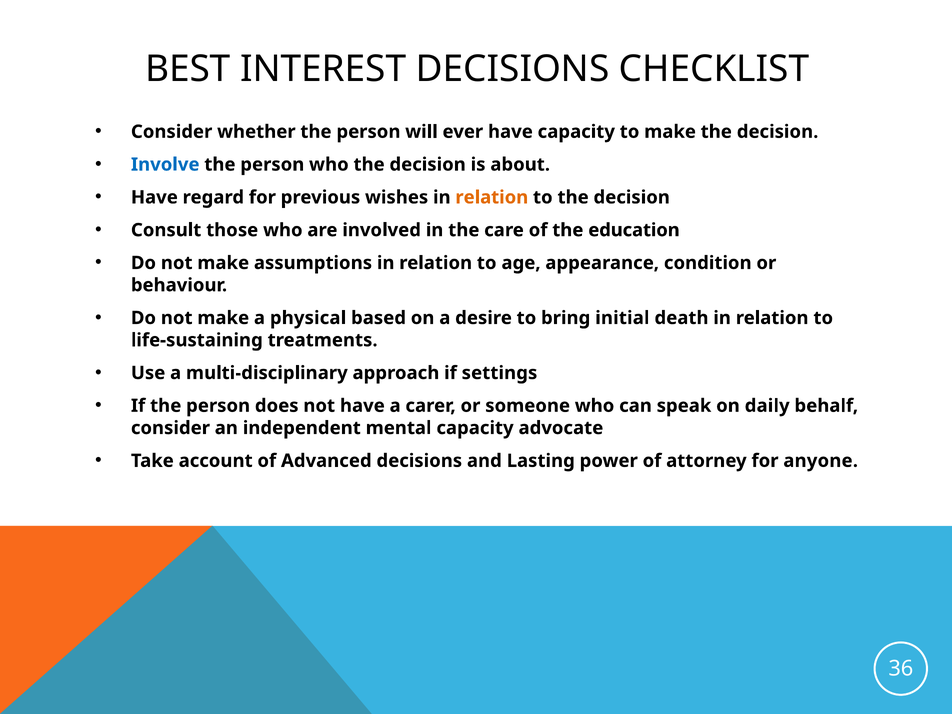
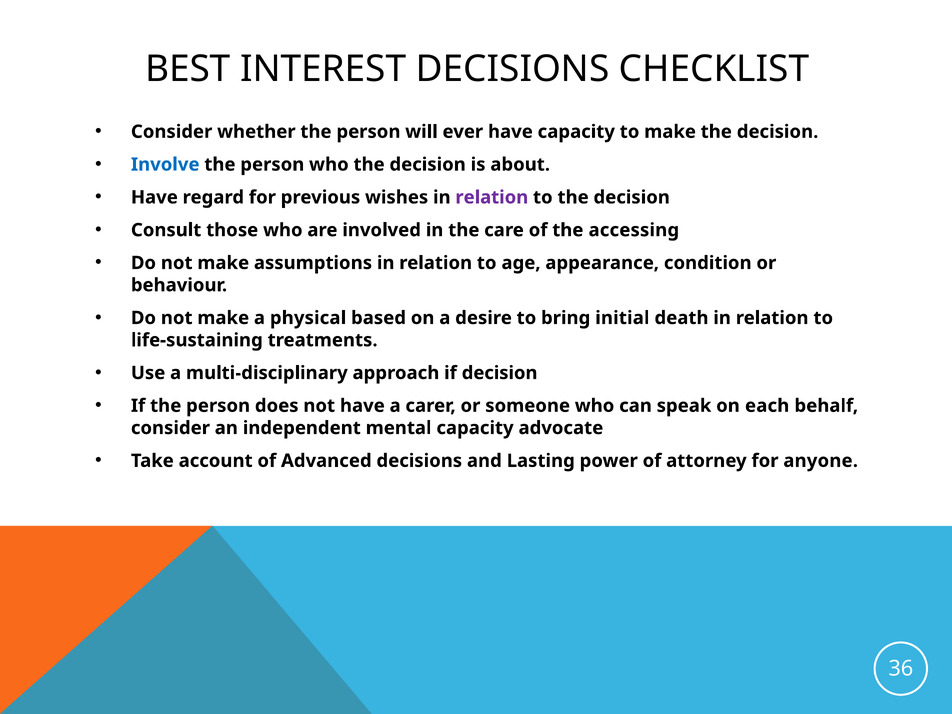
relation at (492, 197) colour: orange -> purple
education: education -> accessing
if settings: settings -> decision
daily: daily -> each
